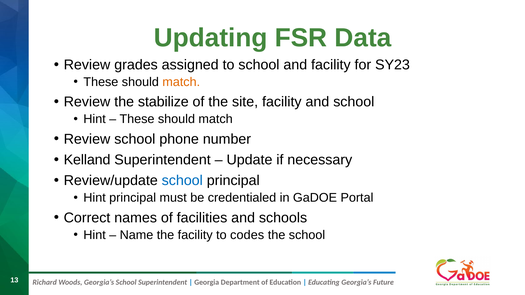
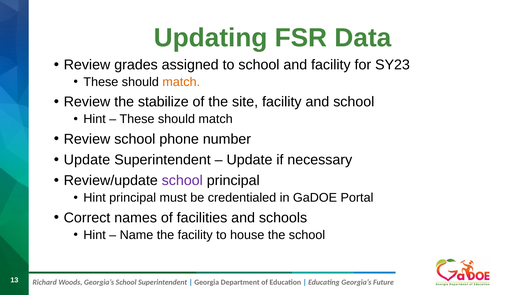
Kelland at (87, 160): Kelland -> Update
school at (182, 181) colour: blue -> purple
codes: codes -> house
